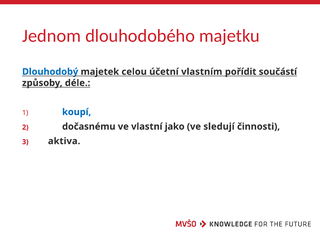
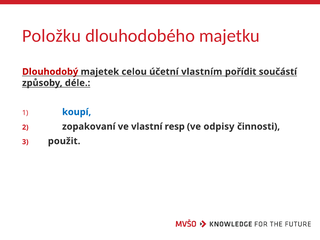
Jednom: Jednom -> Položku
Dlouhodobý colour: blue -> red
dočasnému: dočasnému -> zopakovaní
jako: jako -> resp
sledují: sledují -> odpisy
aktiva: aktiva -> použit
